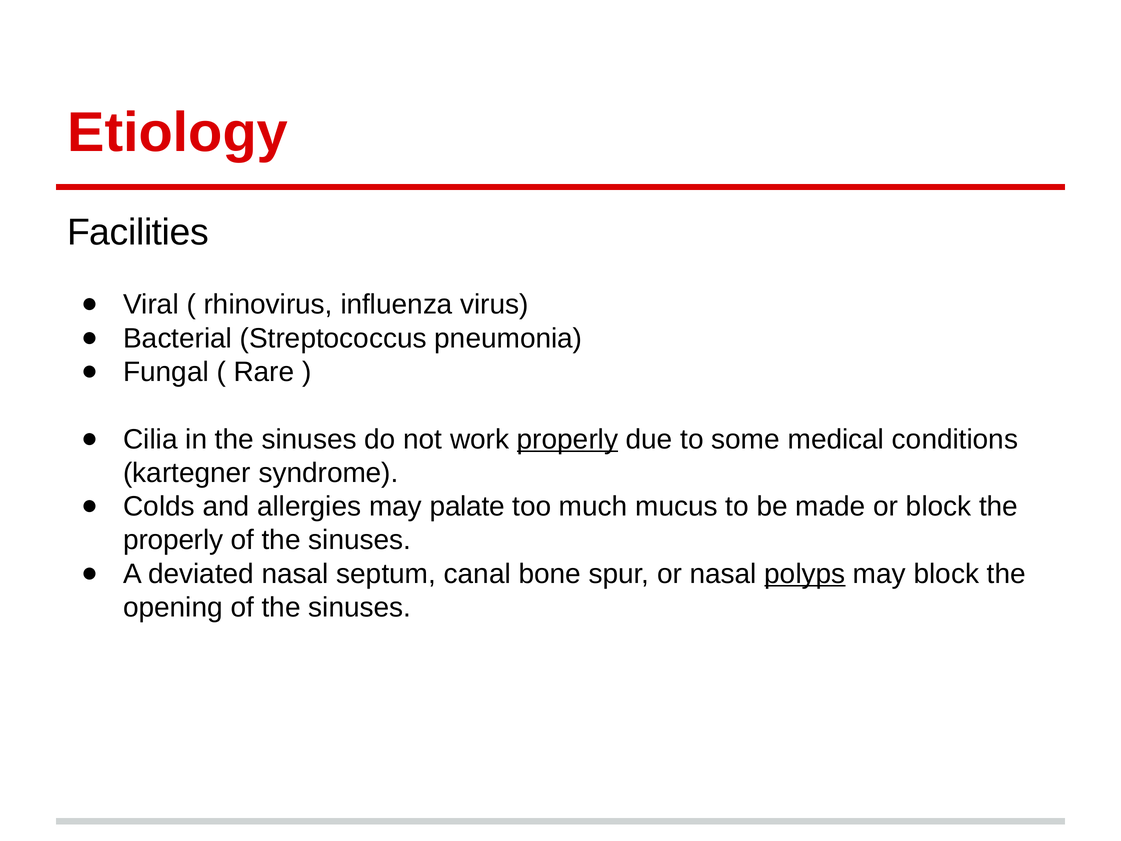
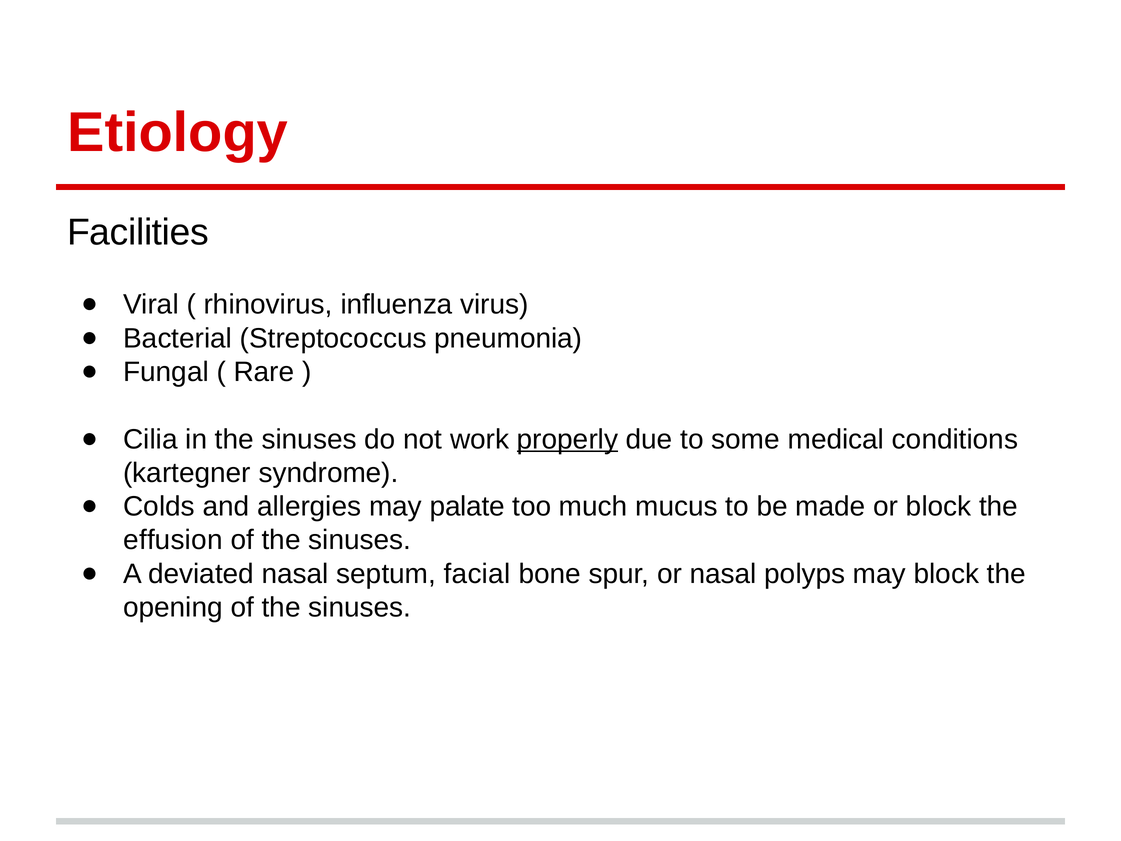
properly at (173, 540): properly -> effusion
canal: canal -> facial
polyps underline: present -> none
